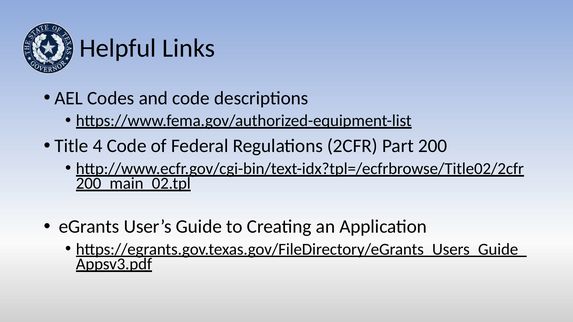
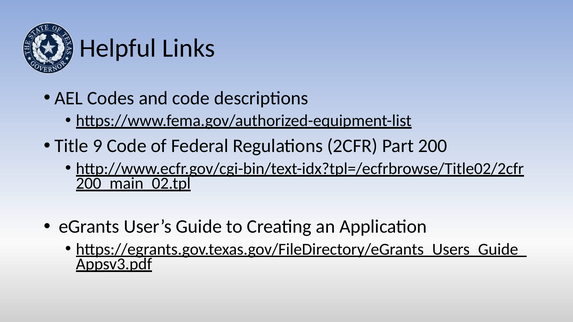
4: 4 -> 9
